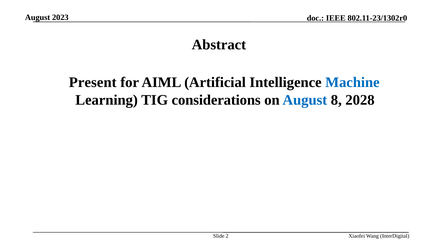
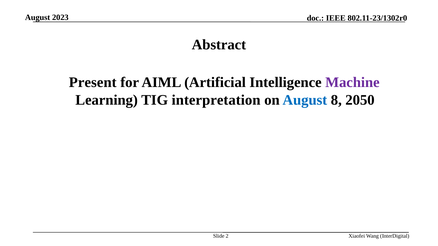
Machine colour: blue -> purple
considerations: considerations -> interpretation
2028: 2028 -> 2050
